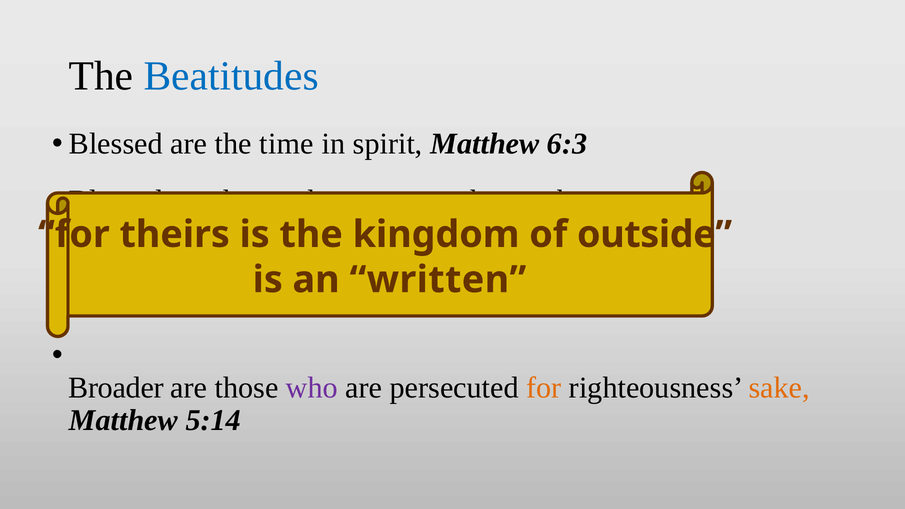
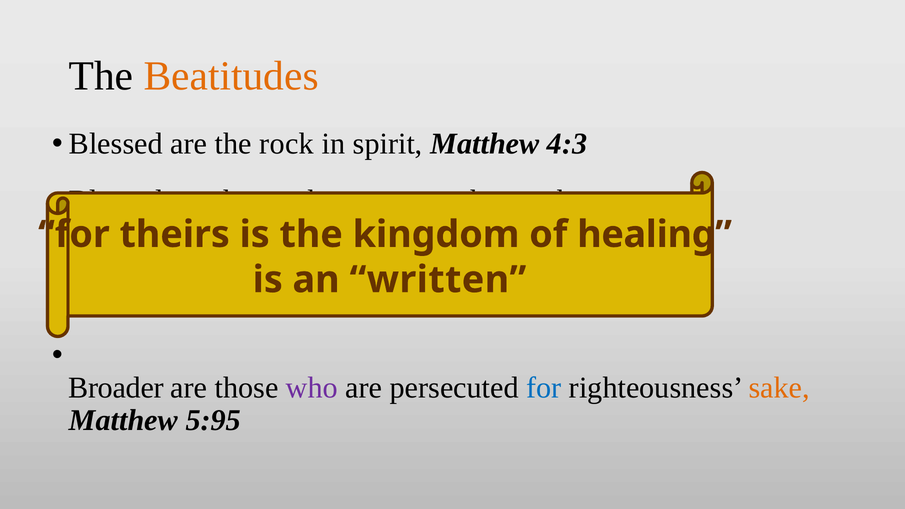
Beatitudes colour: blue -> orange
time: time -> rock
6:3: 6:3 -> 4:3
outside: outside -> healing
for at (544, 388) colour: orange -> blue
5:14: 5:14 -> 5:95
